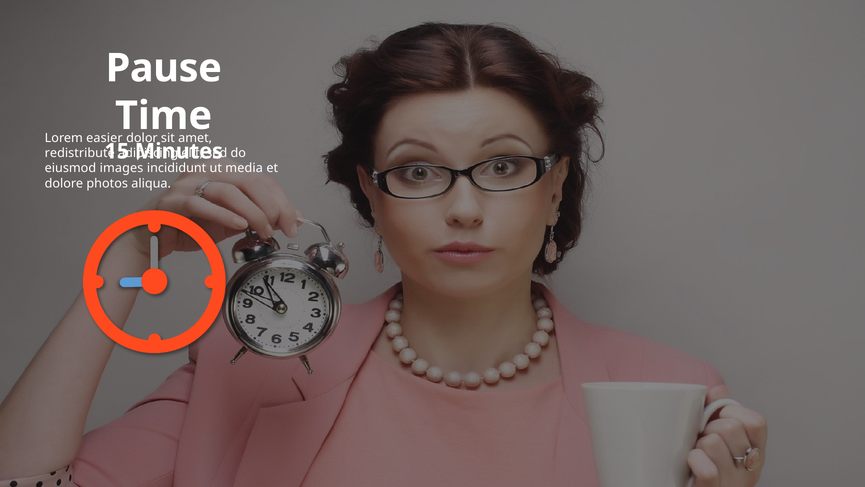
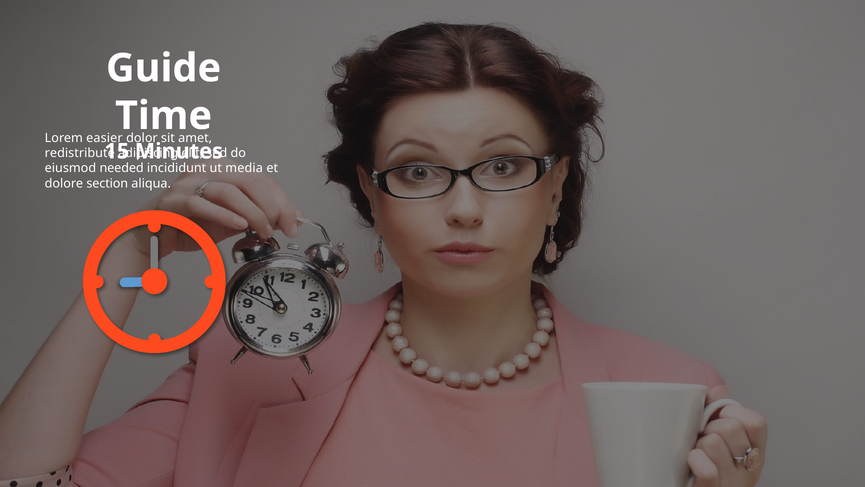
Pause: Pause -> Guide
images: images -> needed
photos: photos -> section
